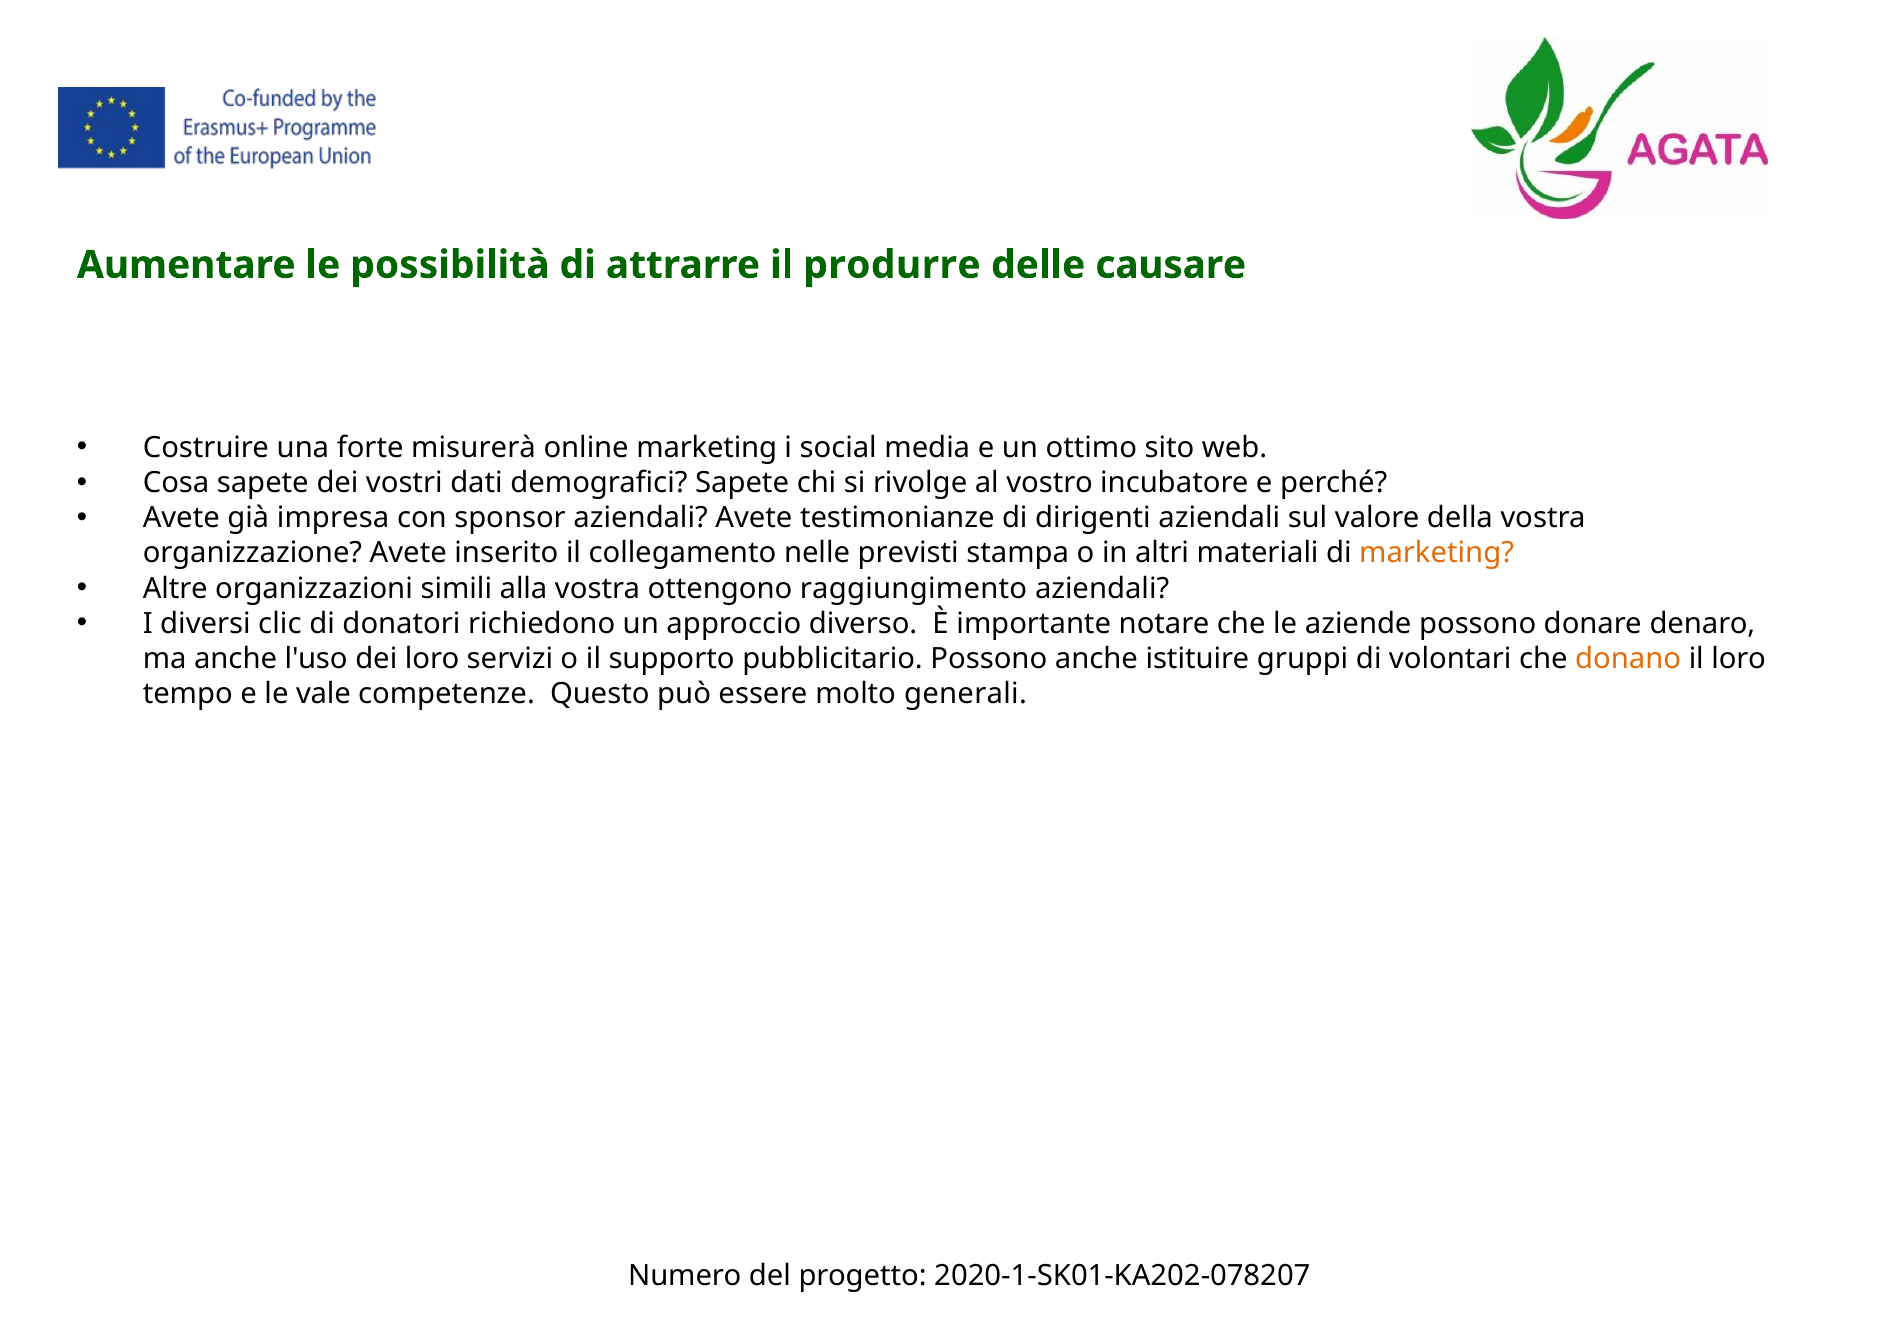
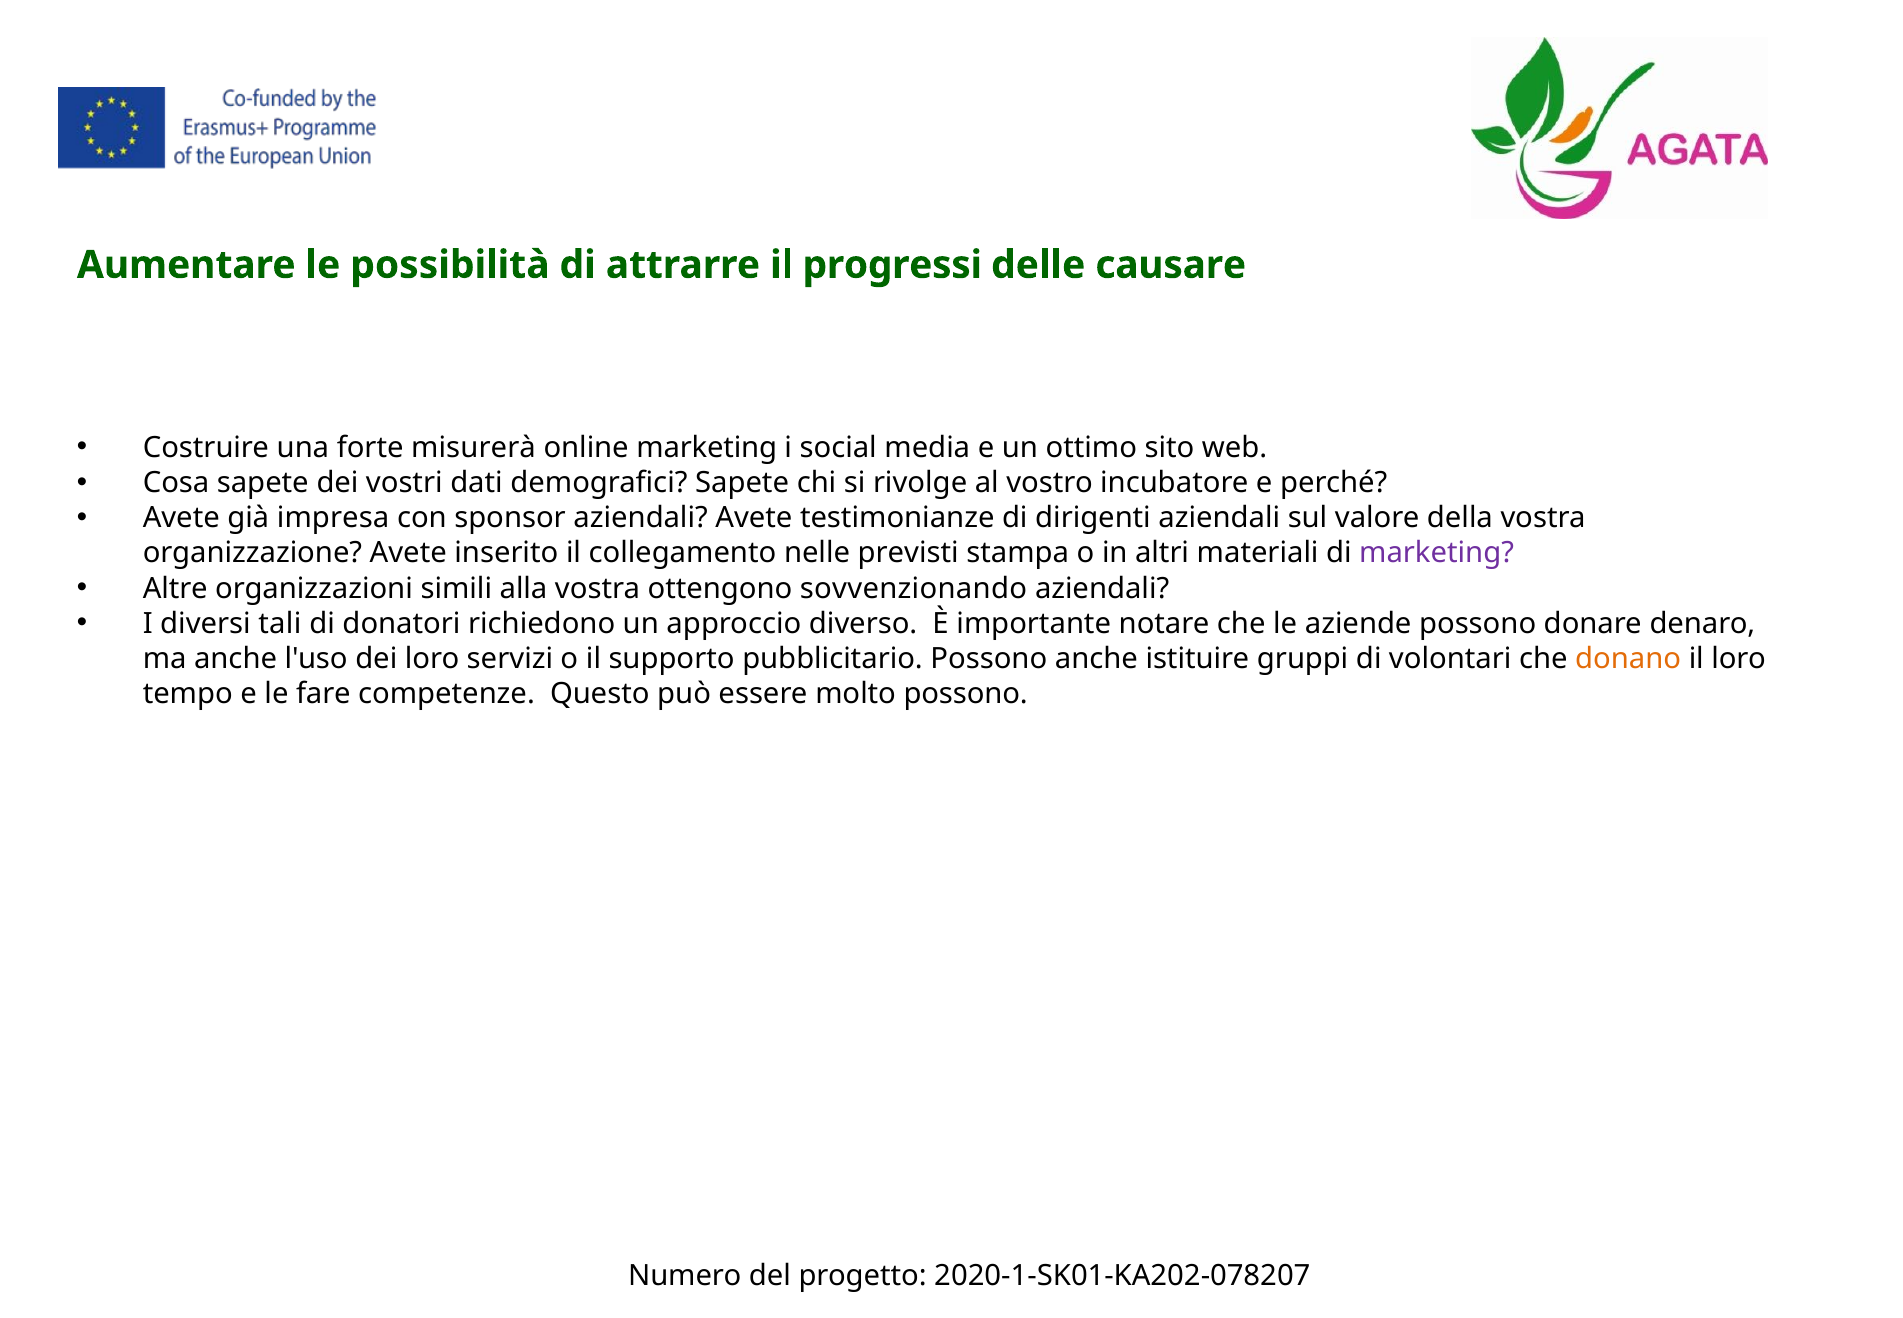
produrre: produrre -> progressi
marketing at (1437, 553) colour: orange -> purple
raggiungimento: raggiungimento -> sovvenzionando
clic: clic -> tali
vale: vale -> fare
molto generali: generali -> possono
